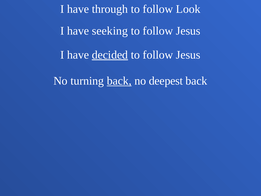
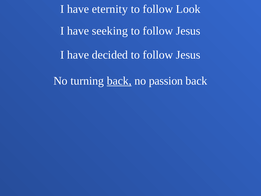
through: through -> eternity
decided underline: present -> none
deepest: deepest -> passion
